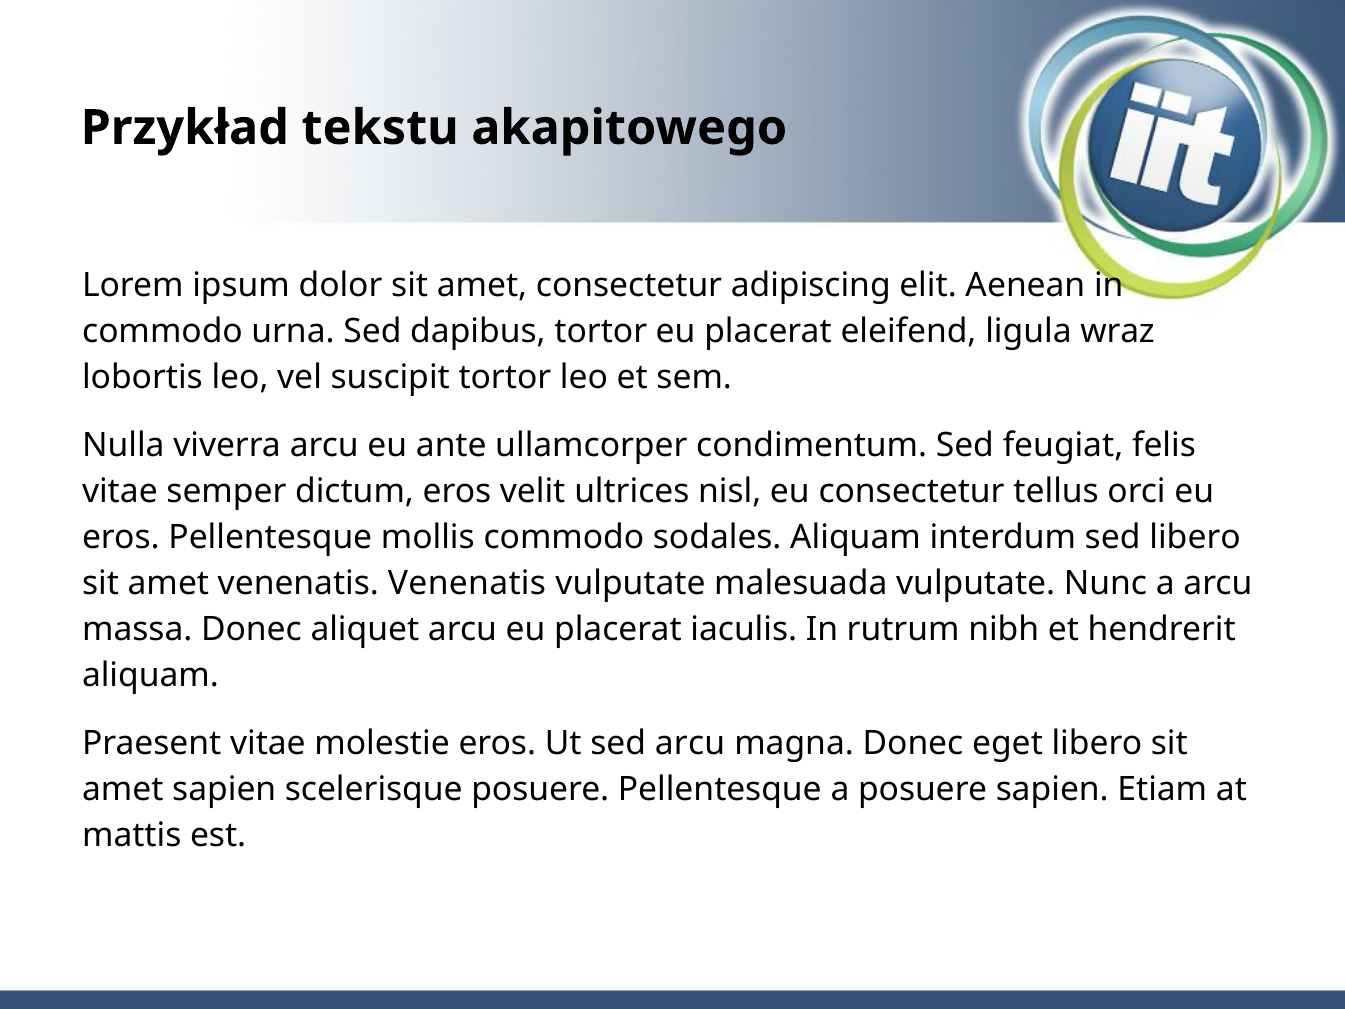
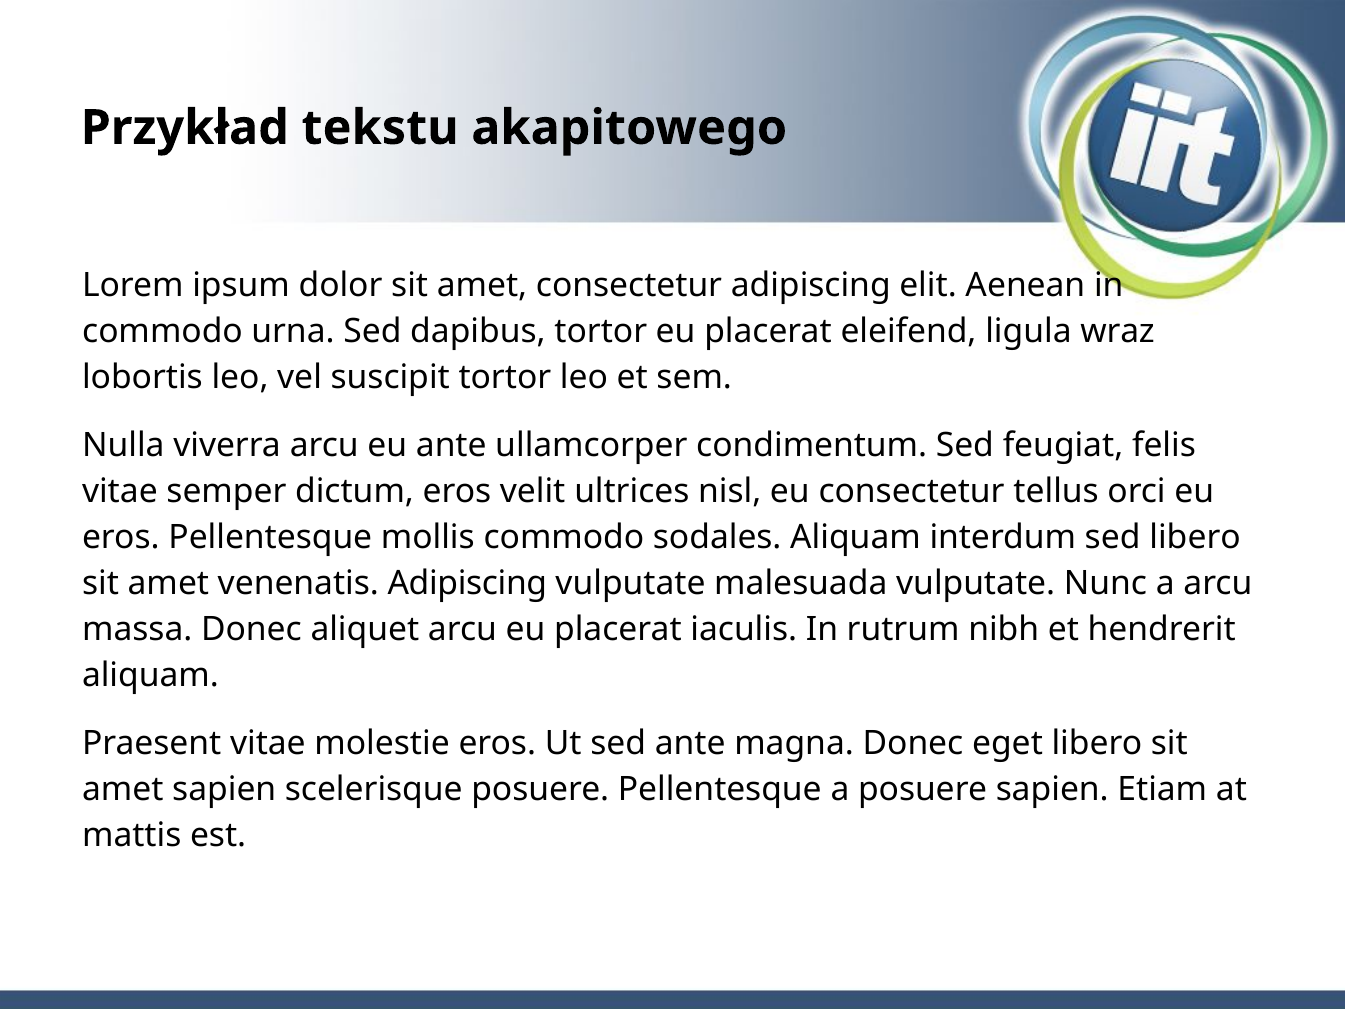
venenatis Venenatis: Venenatis -> Adipiscing
sed arcu: arcu -> ante
